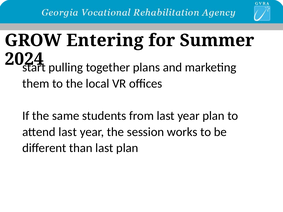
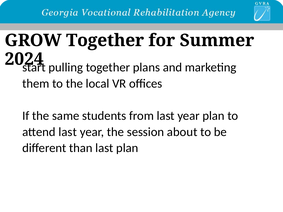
GROW Entering: Entering -> Together
works: works -> about
